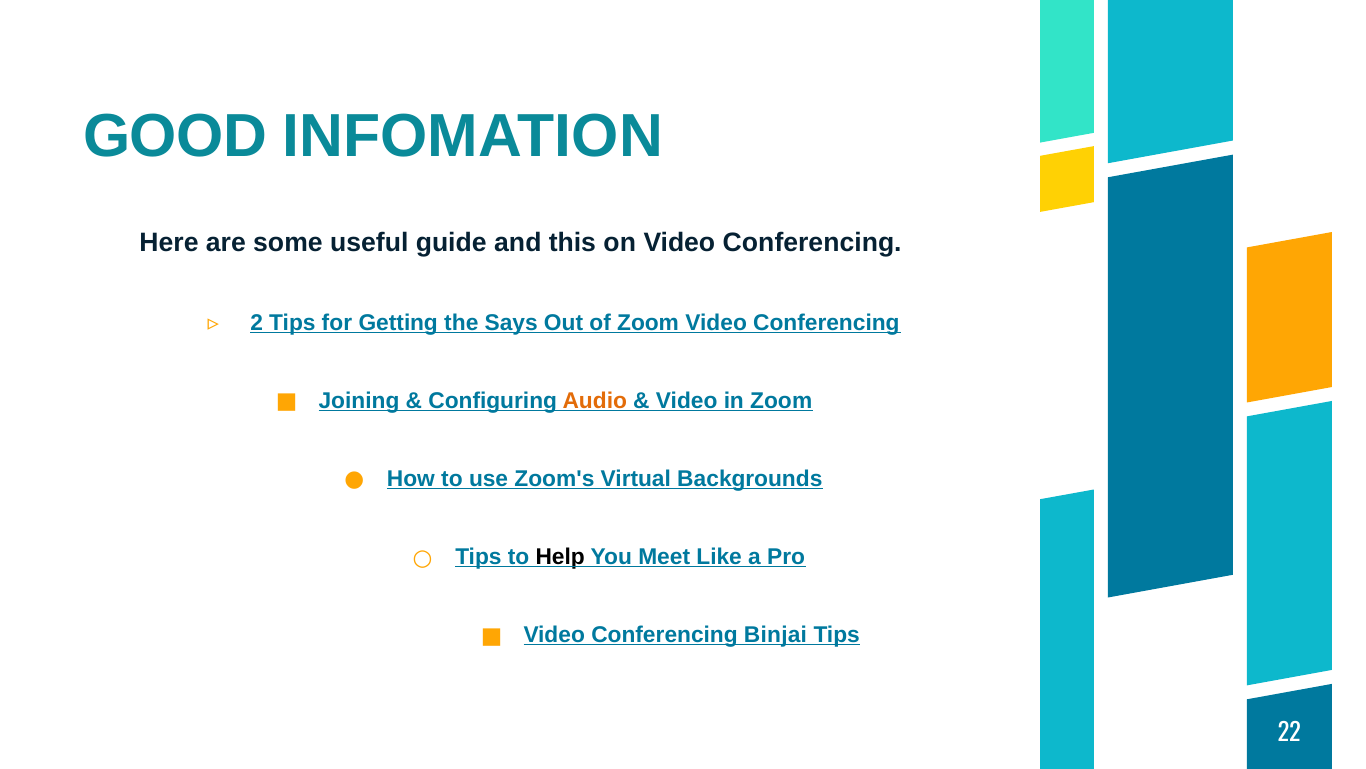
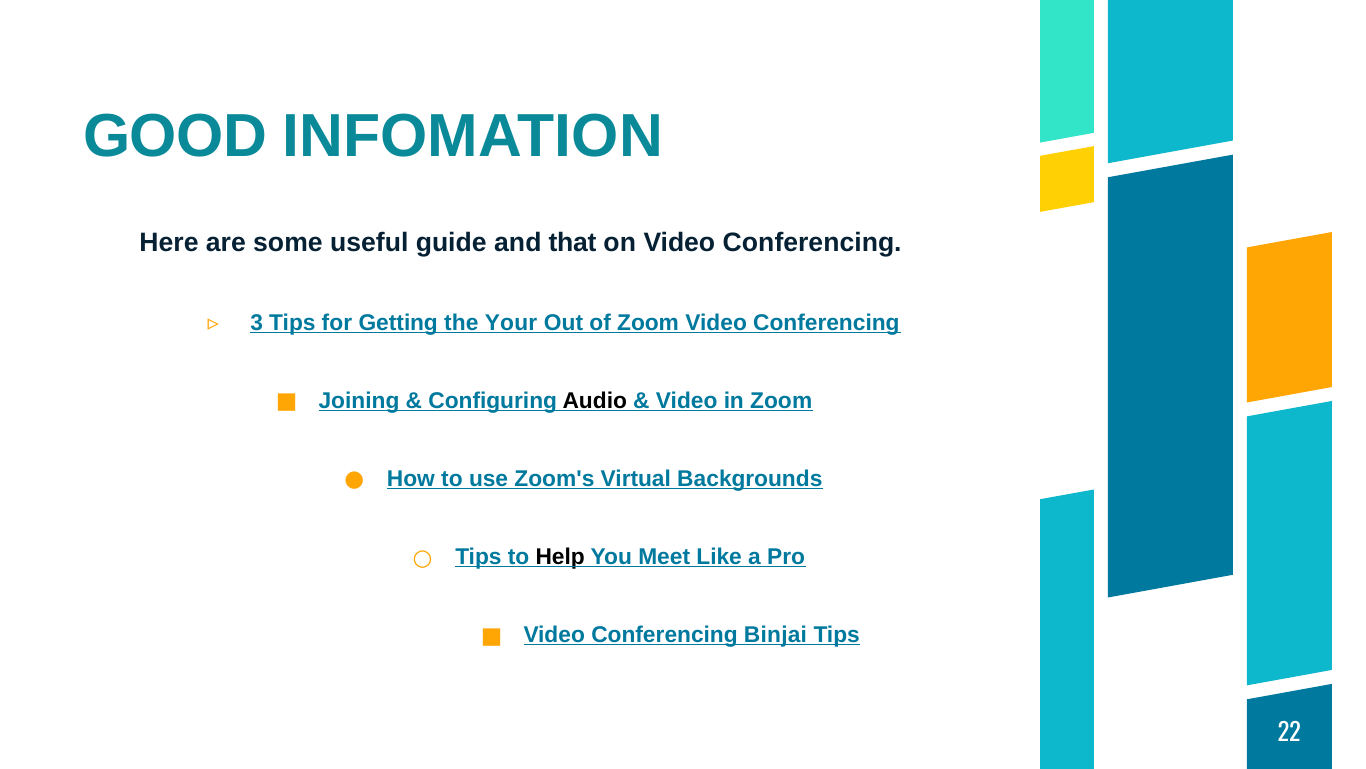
this: this -> that
2: 2 -> 3
Says: Says -> Your
Audio colour: orange -> black
